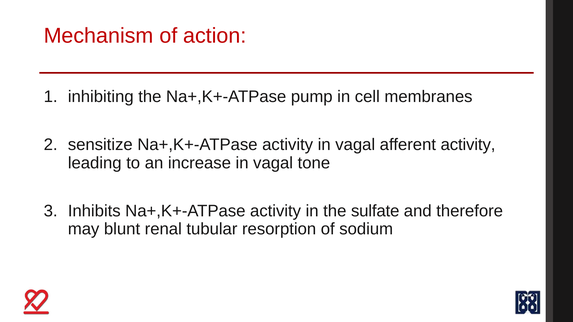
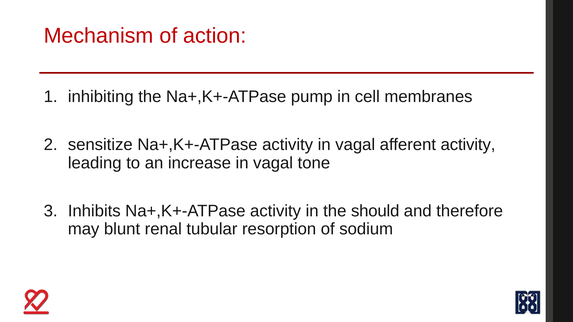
sulfate: sulfate -> should
